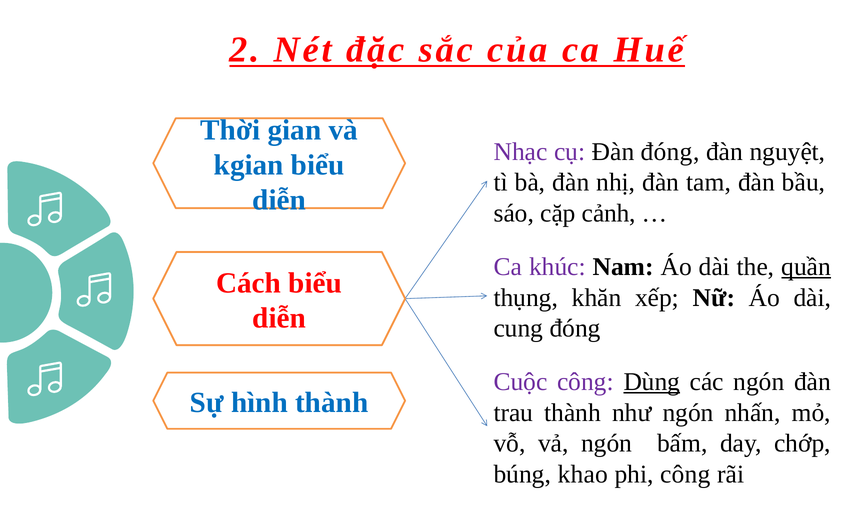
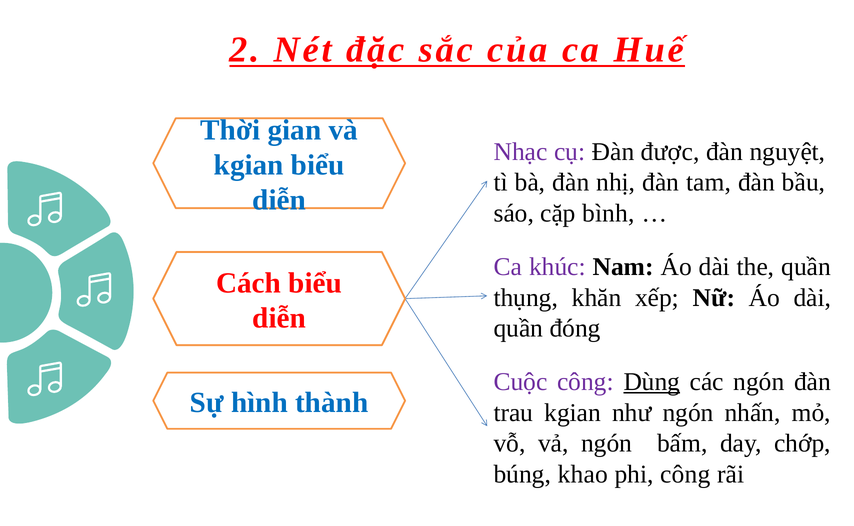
Đàn đóng: đóng -> được
cảnh: cảnh -> bình
quần at (806, 267) underline: present -> none
cung at (518, 328): cung -> quần
trau thành: thành -> kgian
